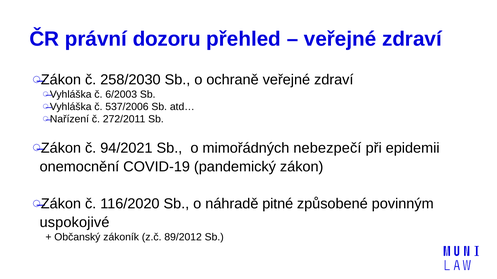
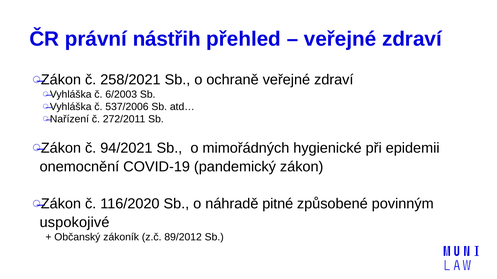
dozoru: dozoru -> nástřih
258/2030: 258/2030 -> 258/2021
nebezpečí: nebezpečí -> hygienické
